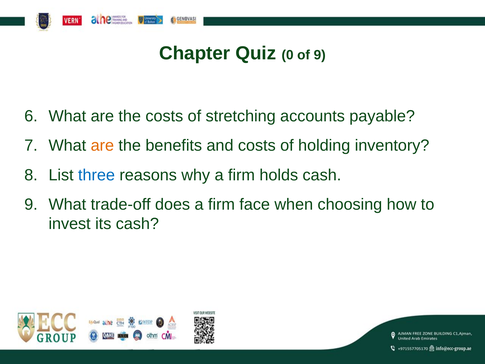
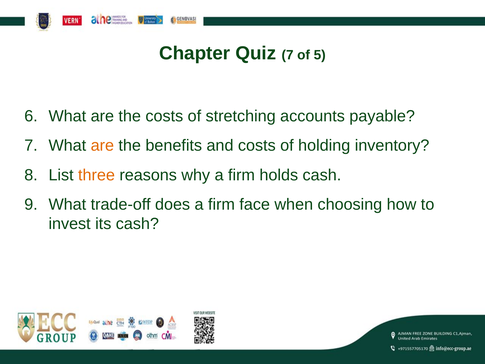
Quiz 0: 0 -> 7
of 9: 9 -> 5
three colour: blue -> orange
